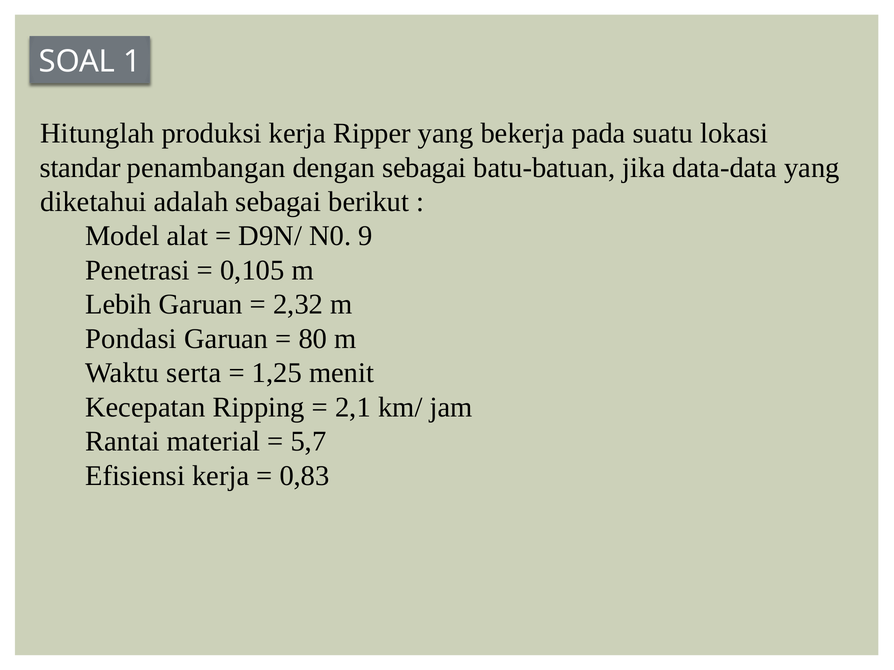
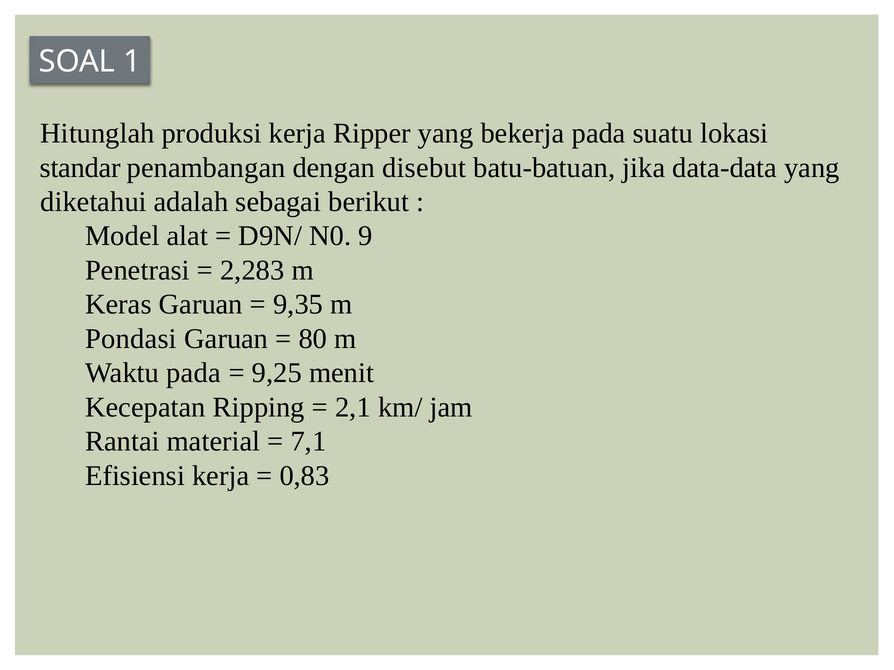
dengan sebagai: sebagai -> disebut
0,105: 0,105 -> 2,283
Lebih: Lebih -> Keras
2,32: 2,32 -> 9,35
Waktu serta: serta -> pada
1,25: 1,25 -> 9,25
5,7: 5,7 -> 7,1
